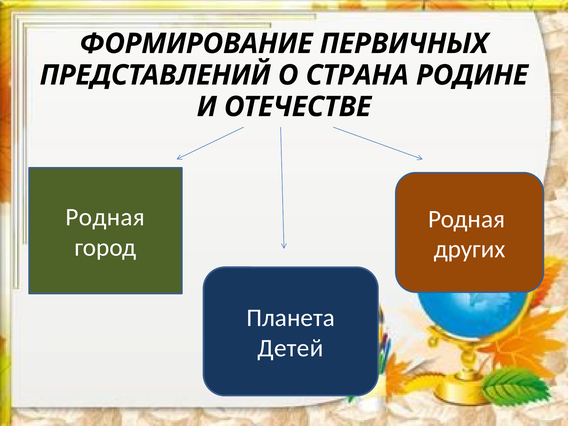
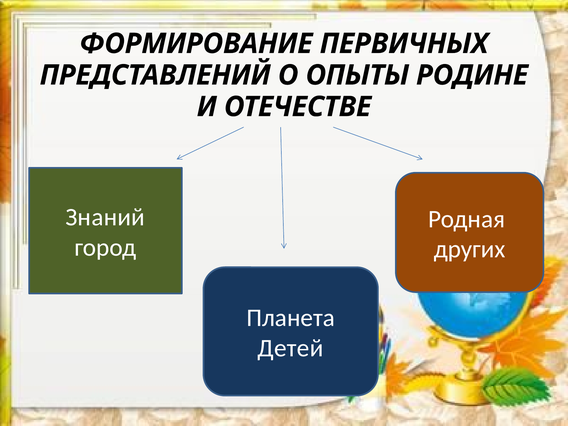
СТРАНА: СТРАНА -> ОПЫТЫ
Родная at (105, 217): Родная -> Знаний
